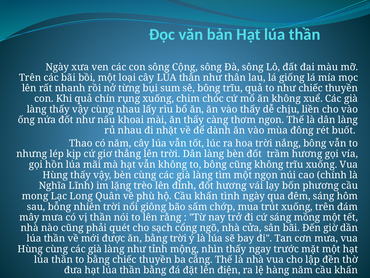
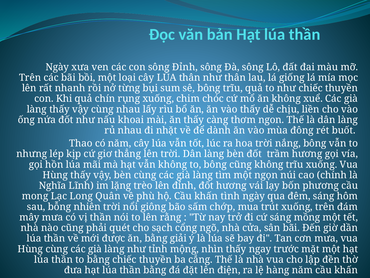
sông Cộng: Cộng -> Đỉnh
bằng trời: trời -> giải
